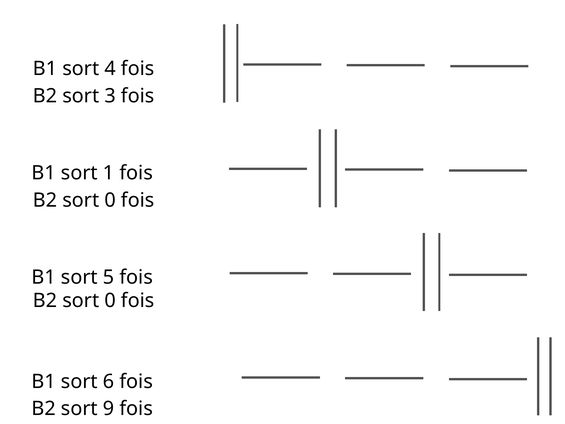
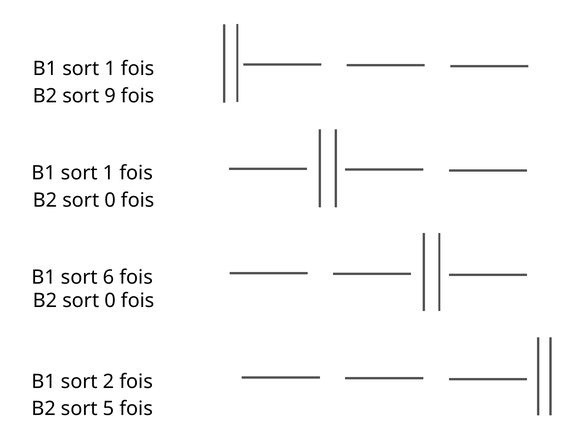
4 at (110, 69): 4 -> 1
3: 3 -> 9
5: 5 -> 6
6: 6 -> 2
9: 9 -> 5
